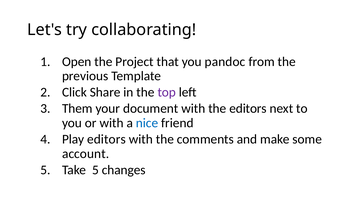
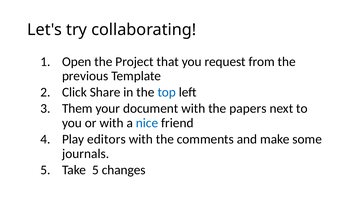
pandoc: pandoc -> request
top colour: purple -> blue
the editors: editors -> papers
account: account -> journals
